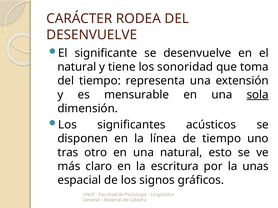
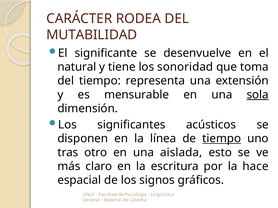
DESENVUELVE at (92, 35): DESENVUELVE -> MUTABILIDAD
tiempo at (222, 139) underline: none -> present
una natural: natural -> aislada
unas: unas -> hace
